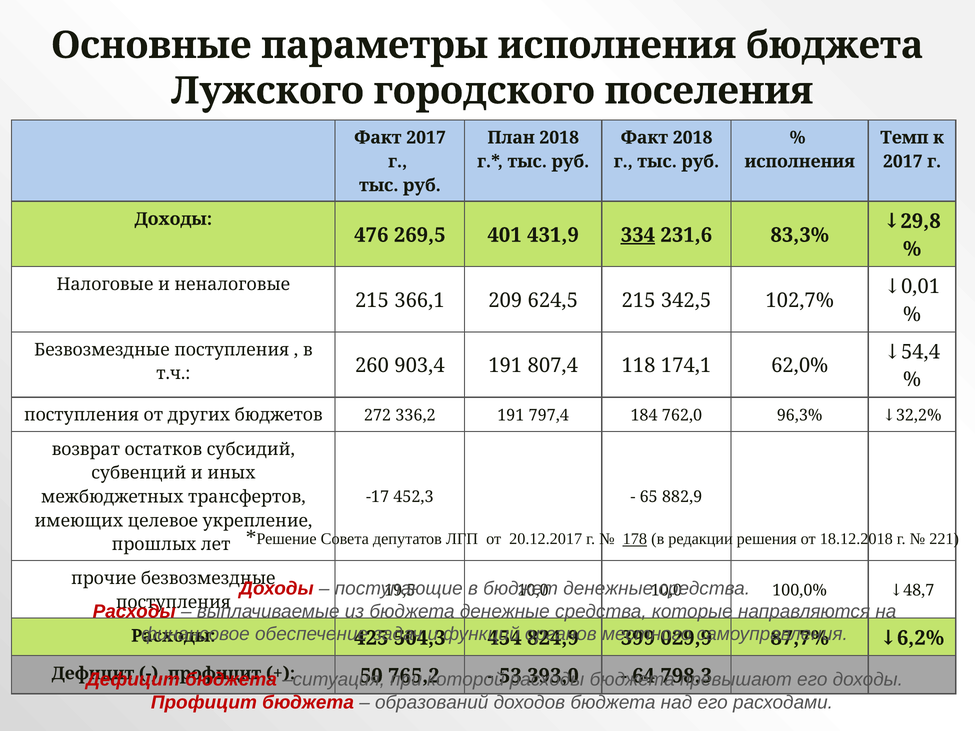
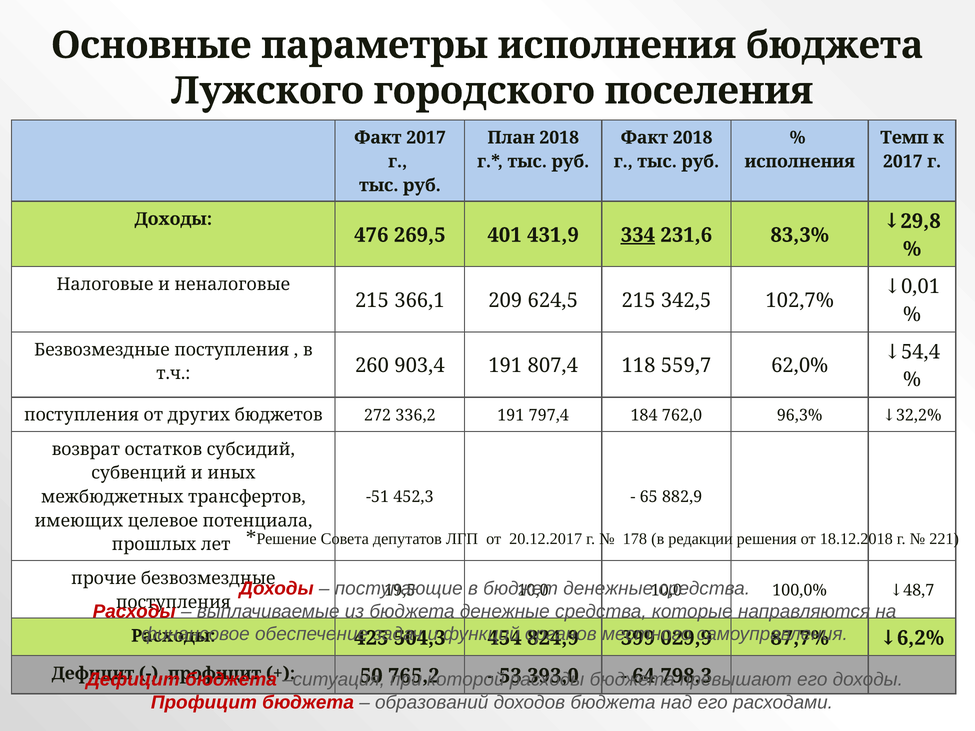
174,1: 174,1 -> 559,7
-17: -17 -> -51
укрепление: укрепление -> потенциала
178 underline: present -> none
